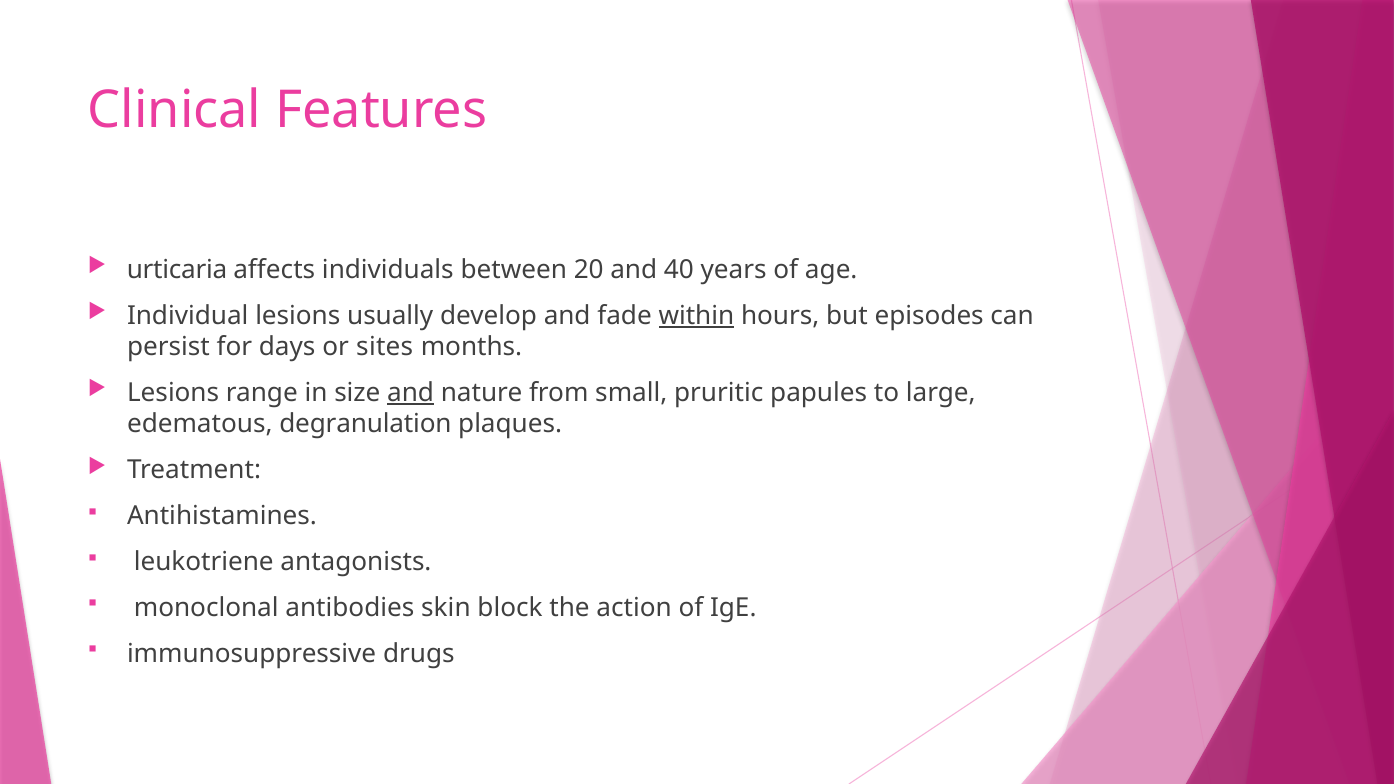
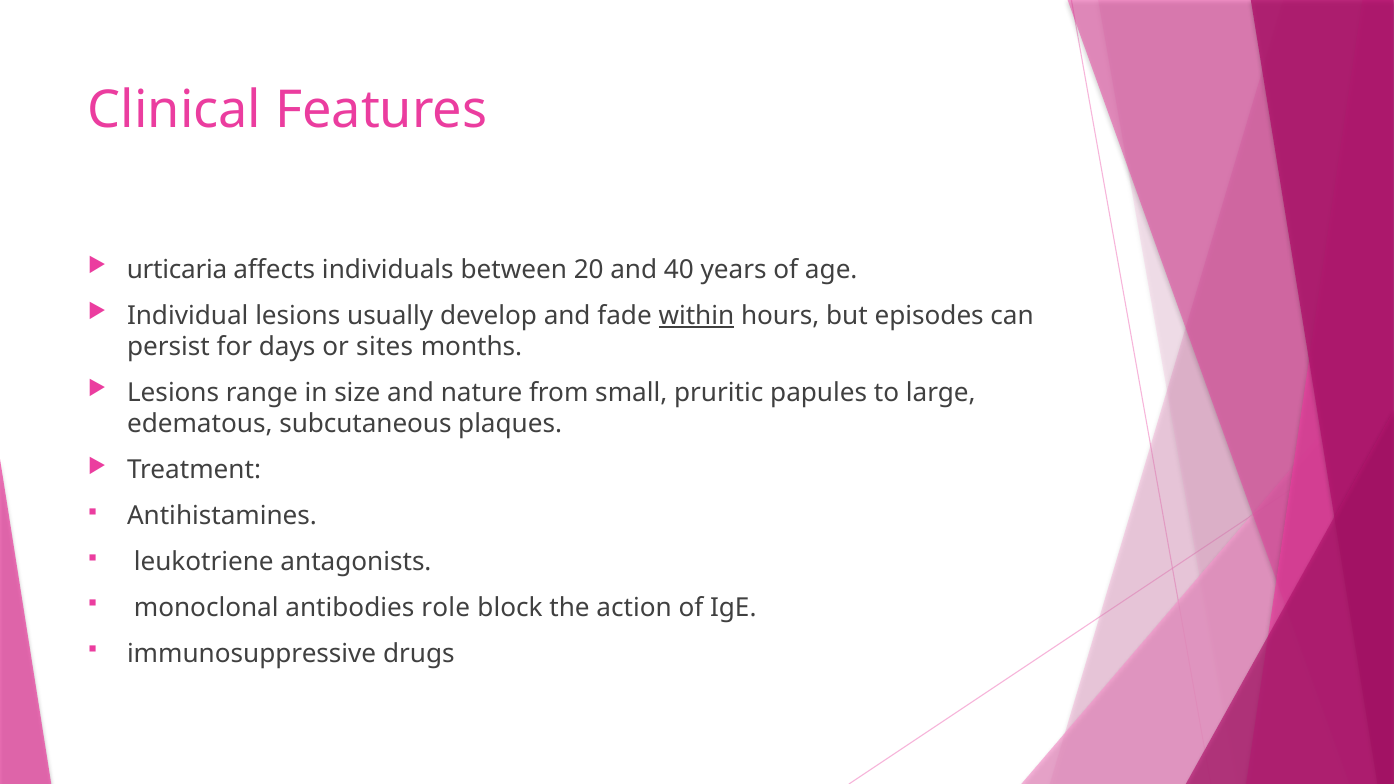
and at (411, 393) underline: present -> none
degranulation: degranulation -> subcutaneous
skin: skin -> role
